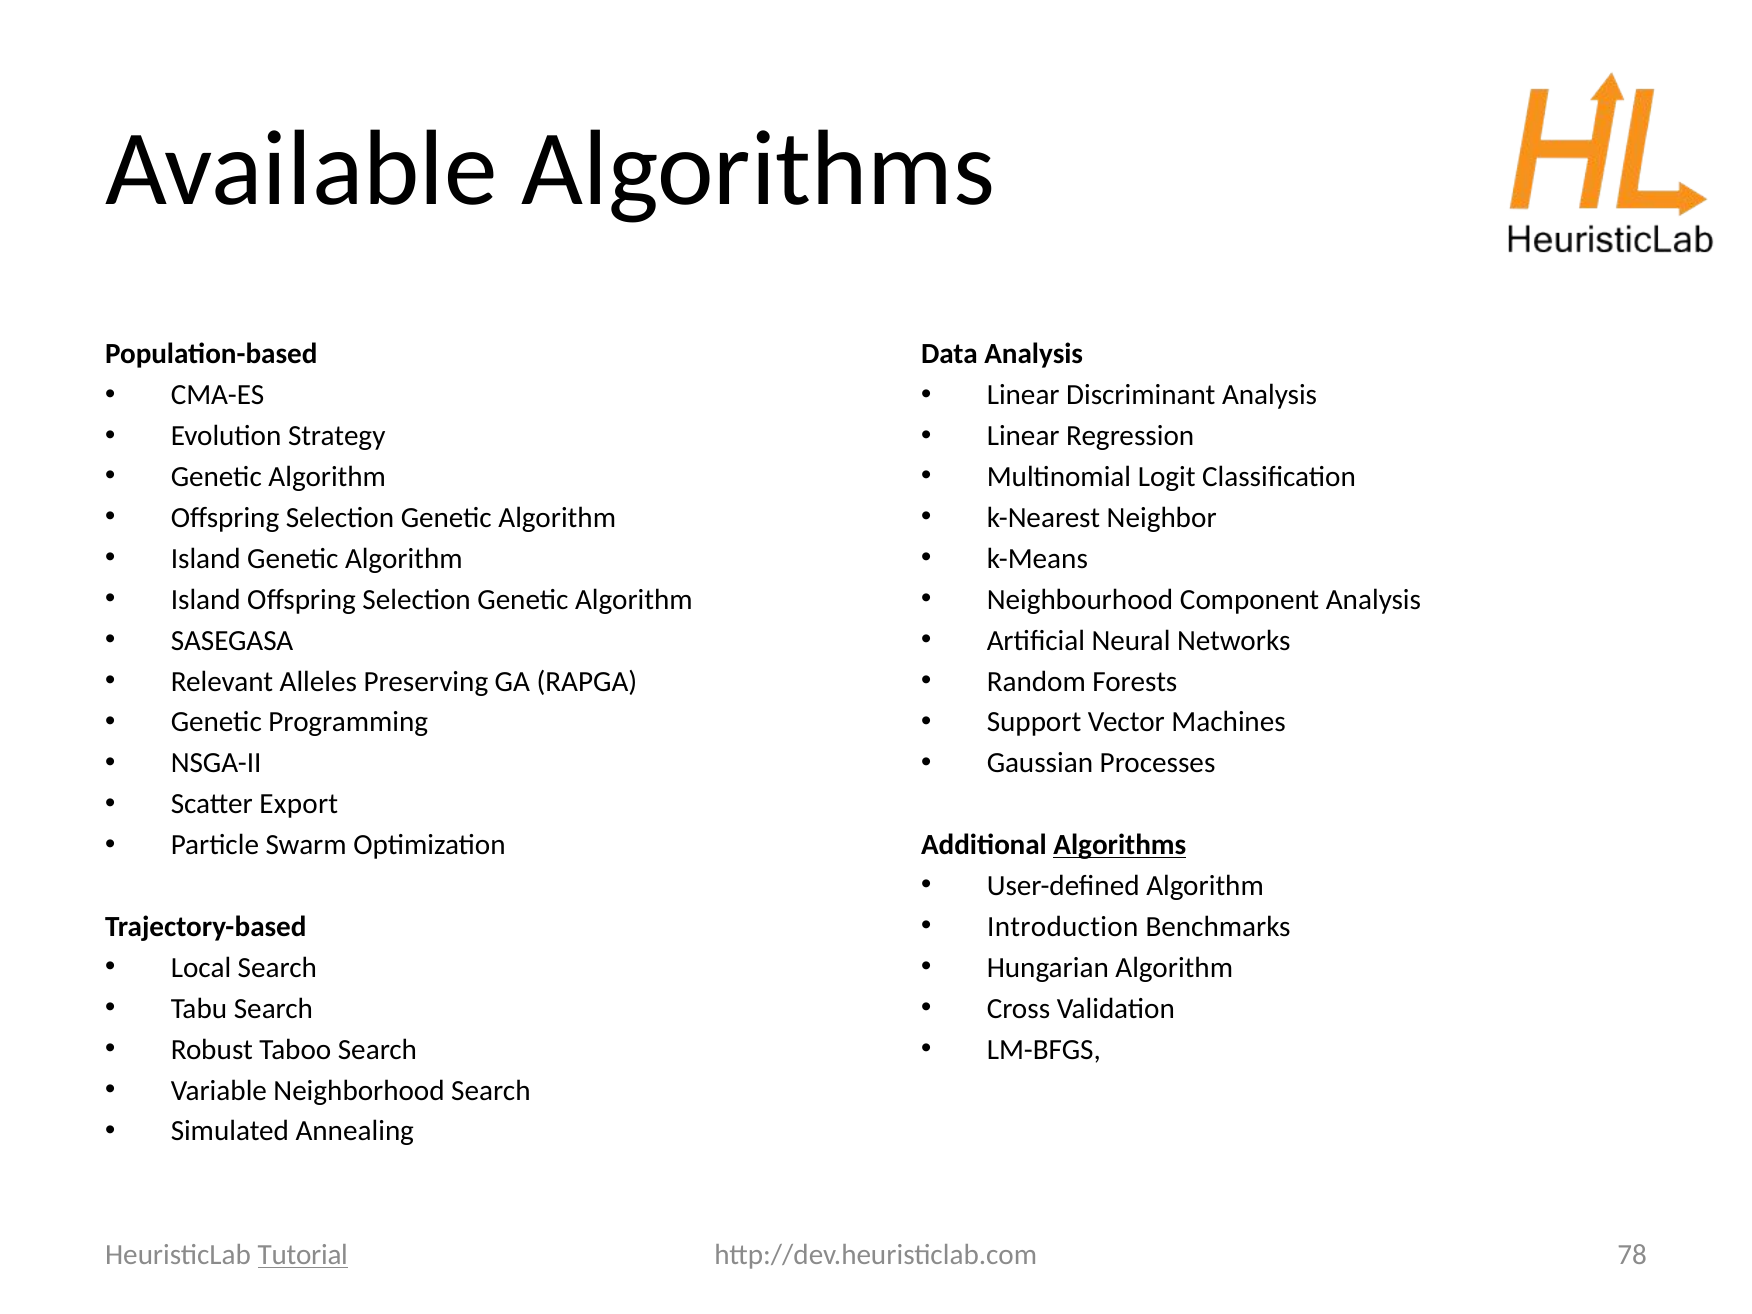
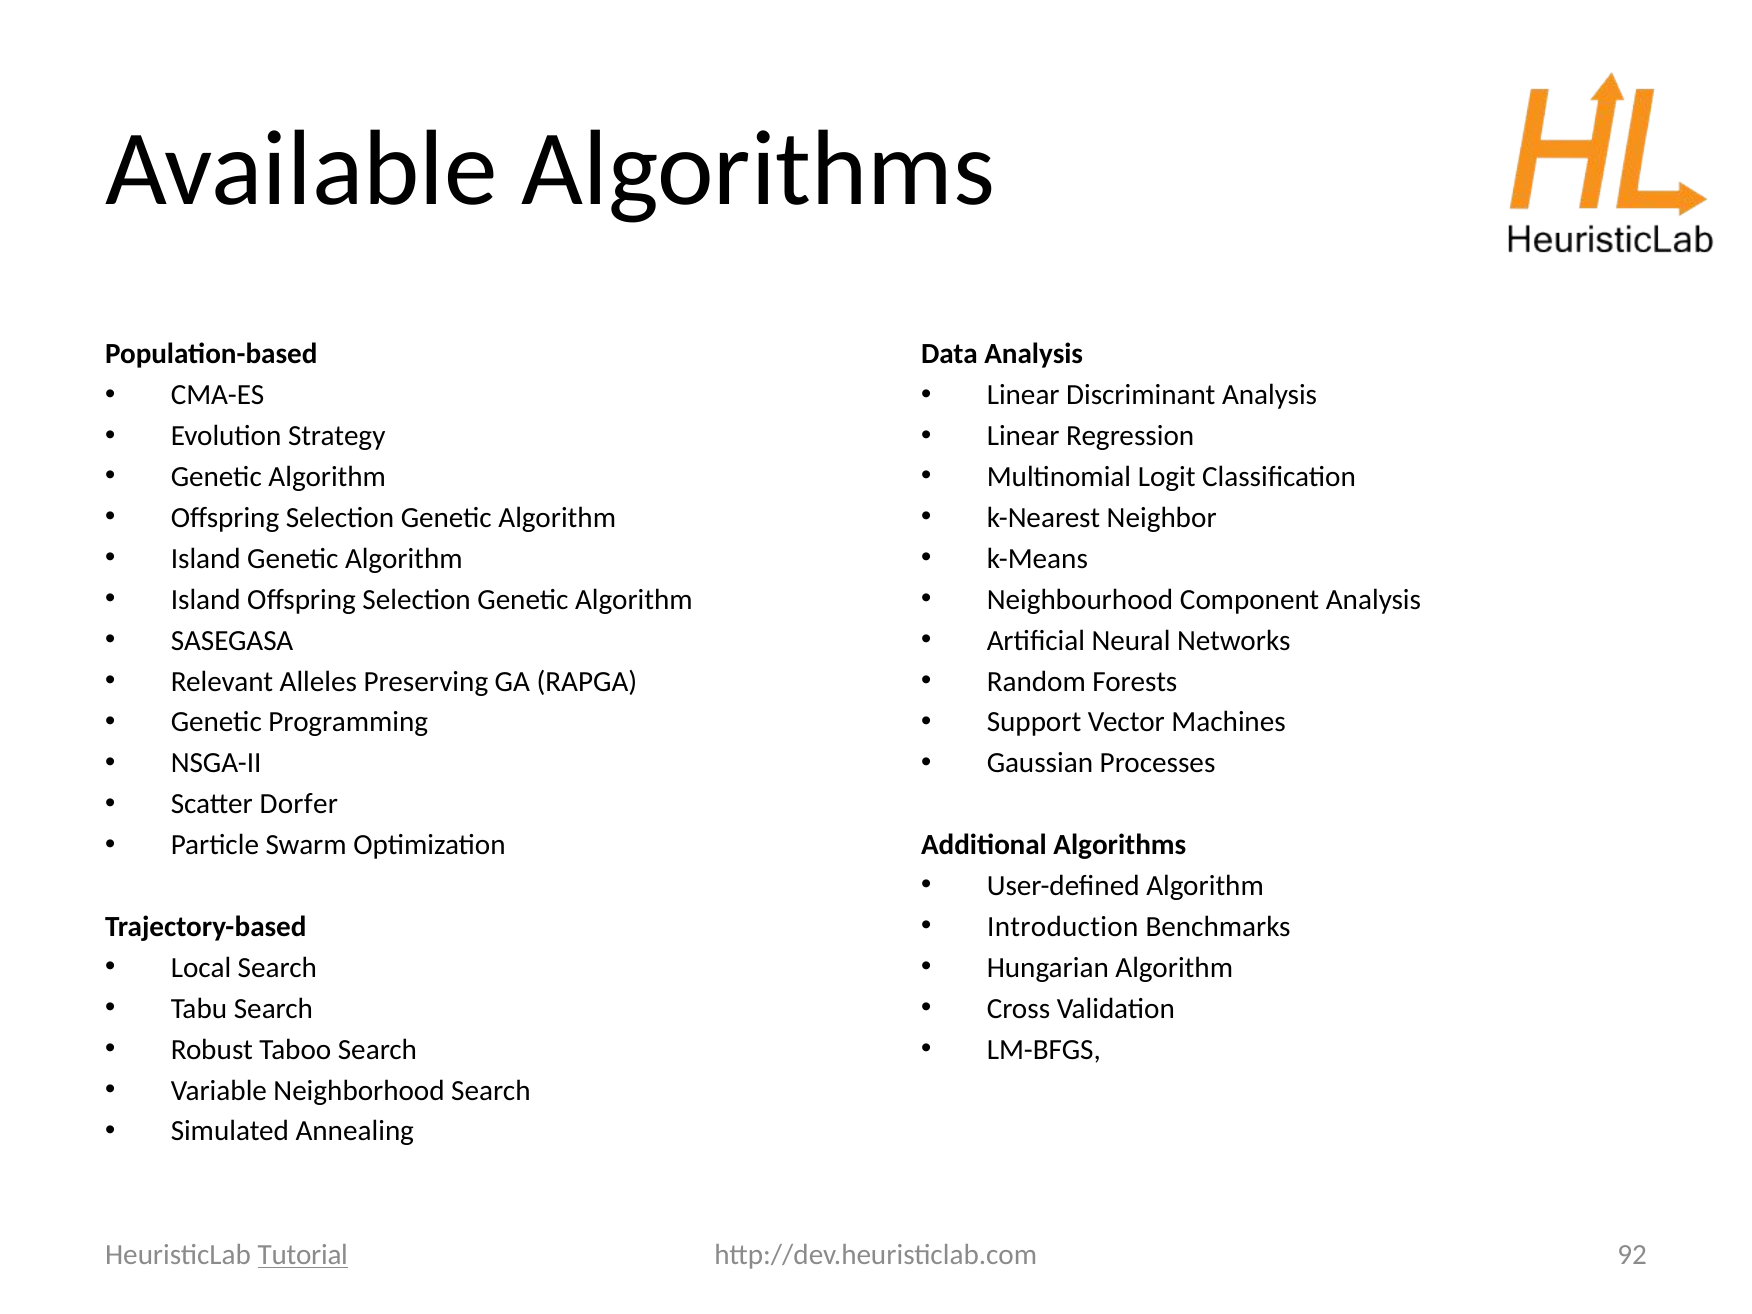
Export: Export -> Dorfer
Algorithms at (1120, 845) underline: present -> none
78: 78 -> 92
